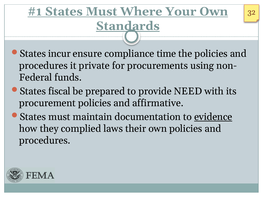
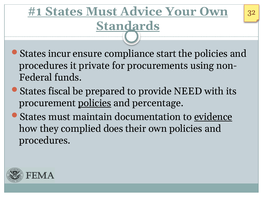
Where: Where -> Advice
time: time -> start
policies at (95, 103) underline: none -> present
affirmative: affirmative -> percentage
laws: laws -> does
